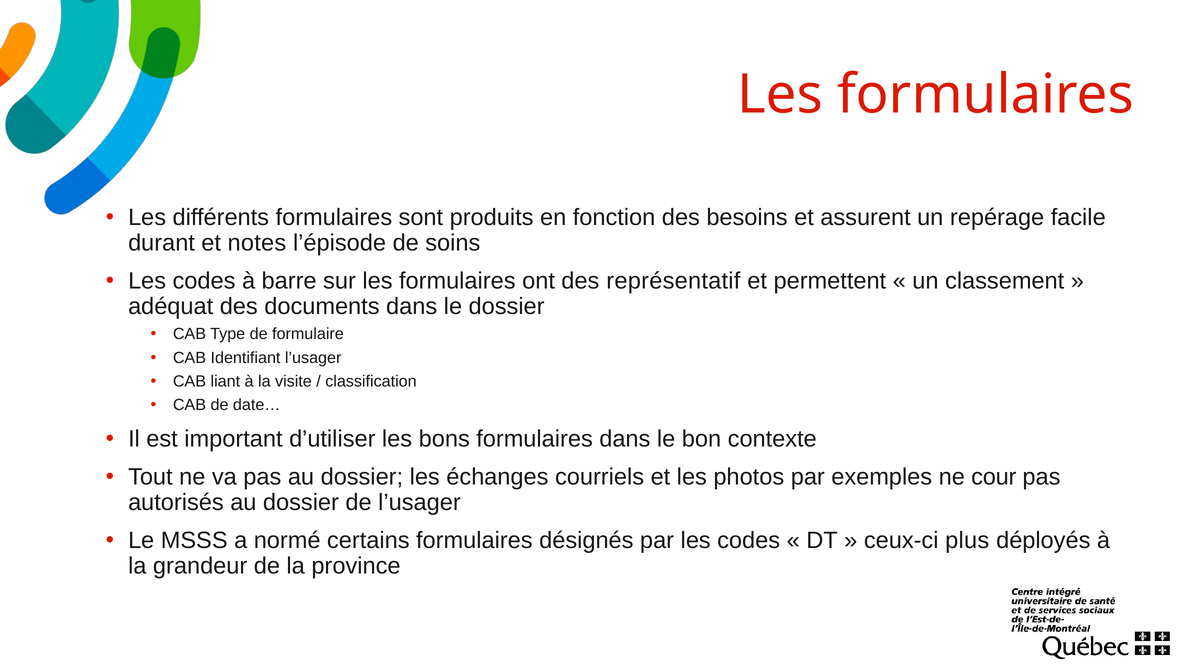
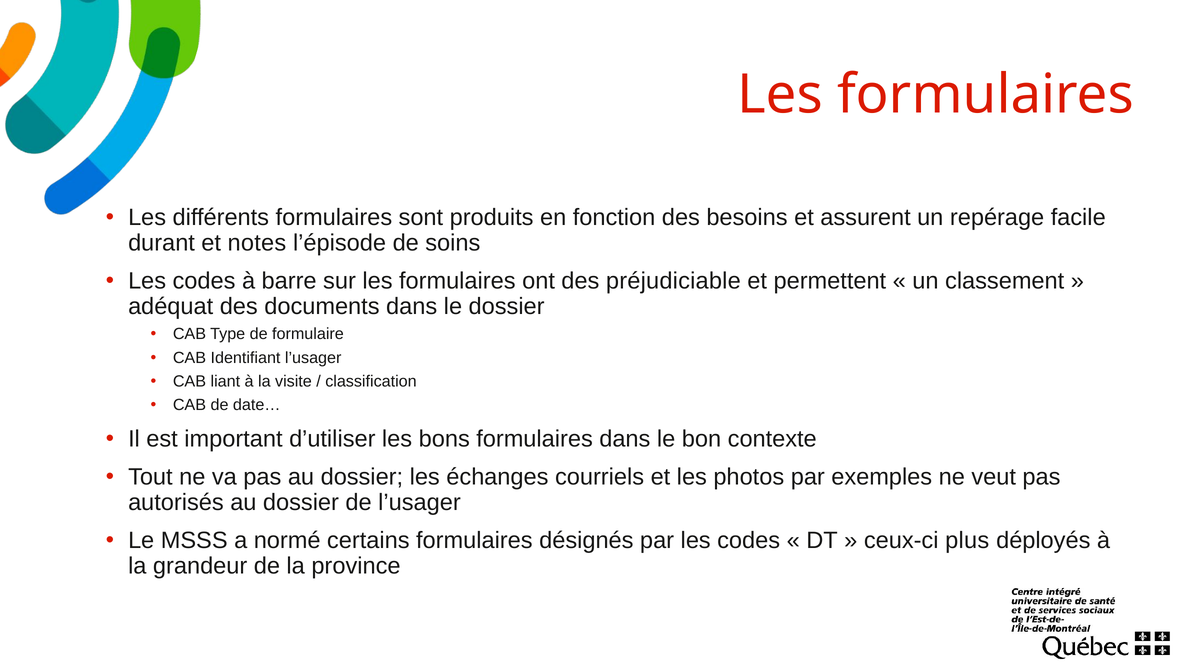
représentatif: représentatif -> préjudiciable
cour: cour -> veut
